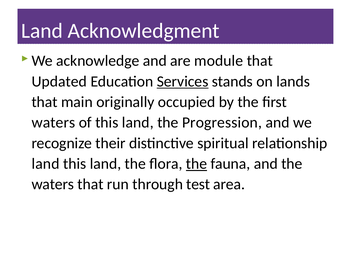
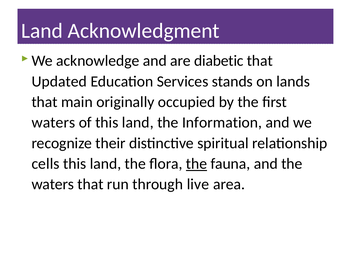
module: module -> diabetic
Services underline: present -> none
Progression: Progression -> Information
land at (46, 164): land -> cells
test: test -> live
